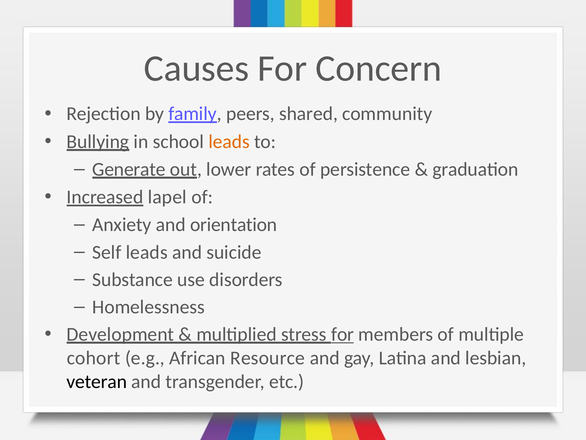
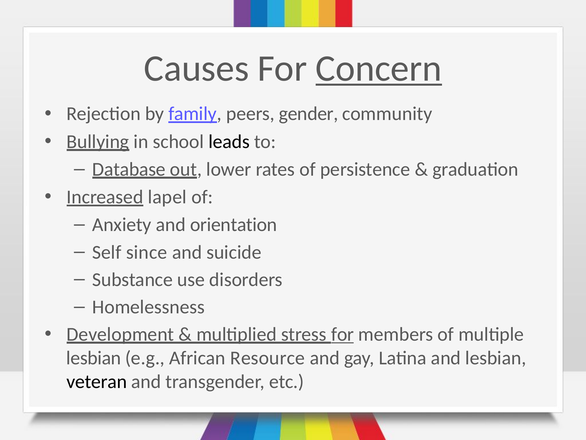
Concern underline: none -> present
shared: shared -> gender
leads at (229, 141) colour: orange -> black
Generate: Generate -> Database
Self leads: leads -> since
cohort at (94, 358): cohort -> lesbian
